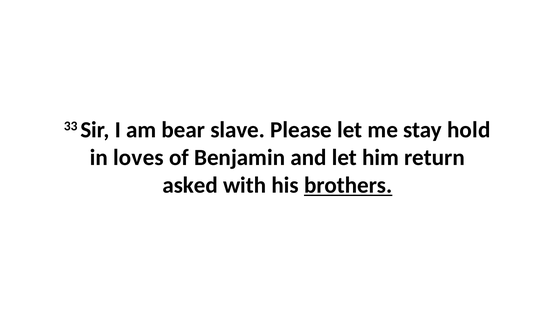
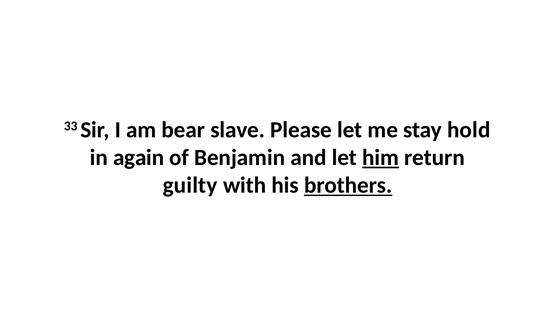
loves: loves -> again
him underline: none -> present
asked: asked -> guilty
